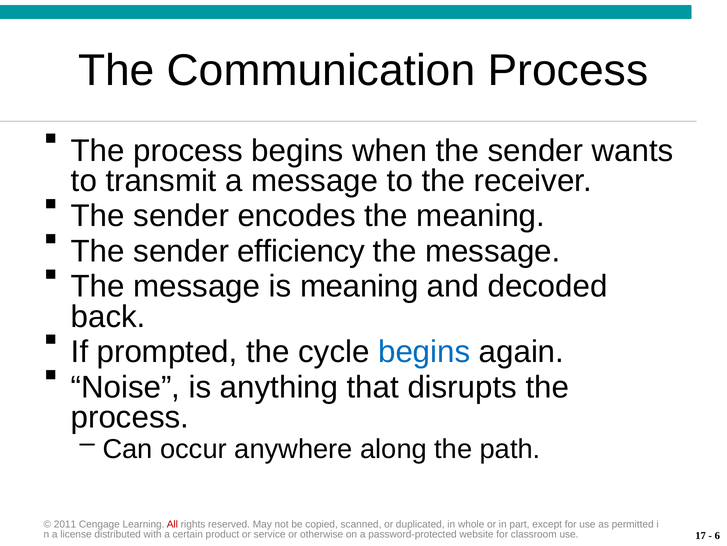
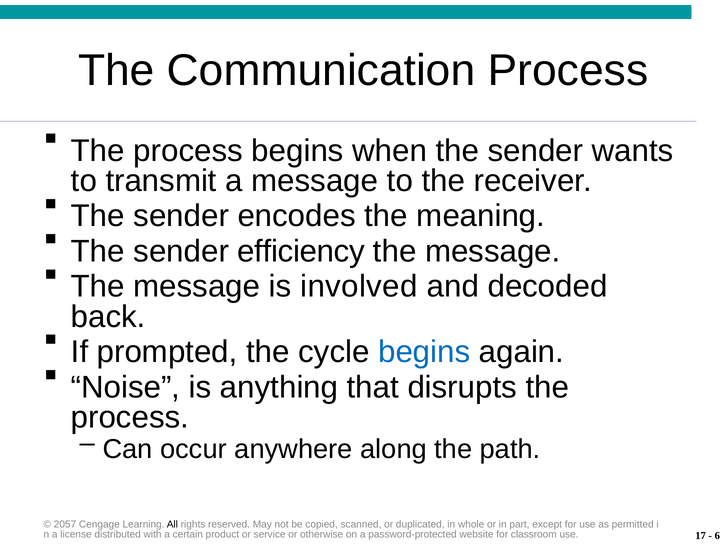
is meaning: meaning -> involved
2011: 2011 -> 2057
All colour: red -> black
